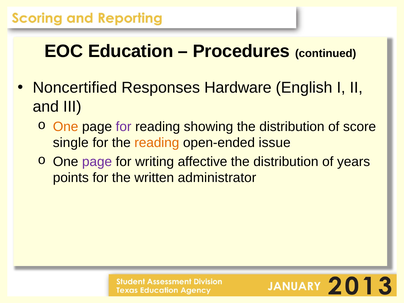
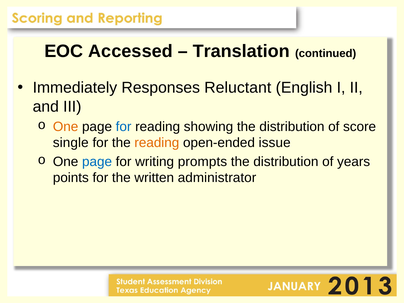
Education: Education -> Accessed
Procedures: Procedures -> Translation
Noncertified: Noncertified -> Immediately
Hardware: Hardware -> Reluctant
for at (124, 127) colour: purple -> blue
page at (97, 162) colour: purple -> blue
affective: affective -> prompts
